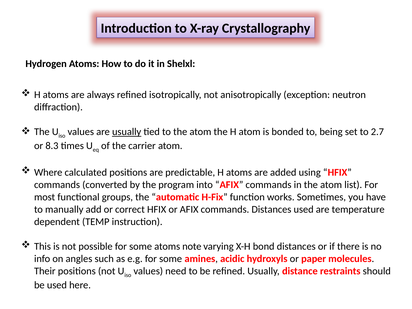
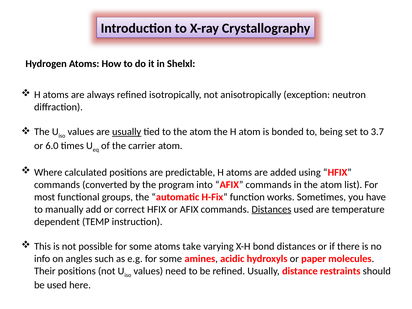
2.7: 2.7 -> 3.7
8.3: 8.3 -> 6.0
Distances at (271, 209) underline: none -> present
note: note -> take
